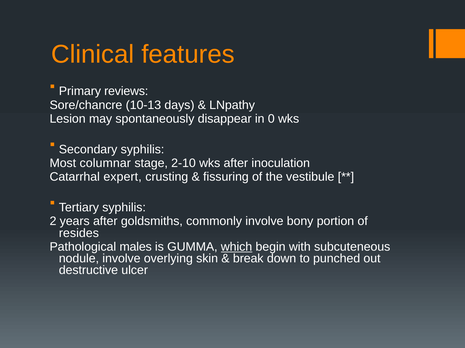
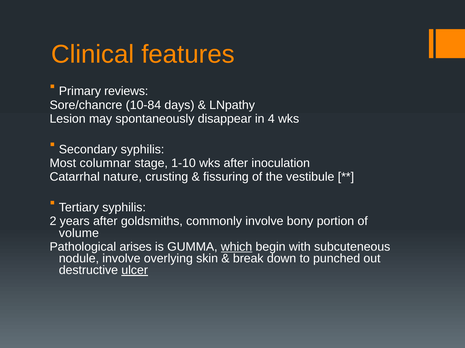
10-13: 10-13 -> 10-84
0: 0 -> 4
2-10: 2-10 -> 1-10
expert: expert -> nature
resides: resides -> volume
males: males -> arises
ulcer underline: none -> present
